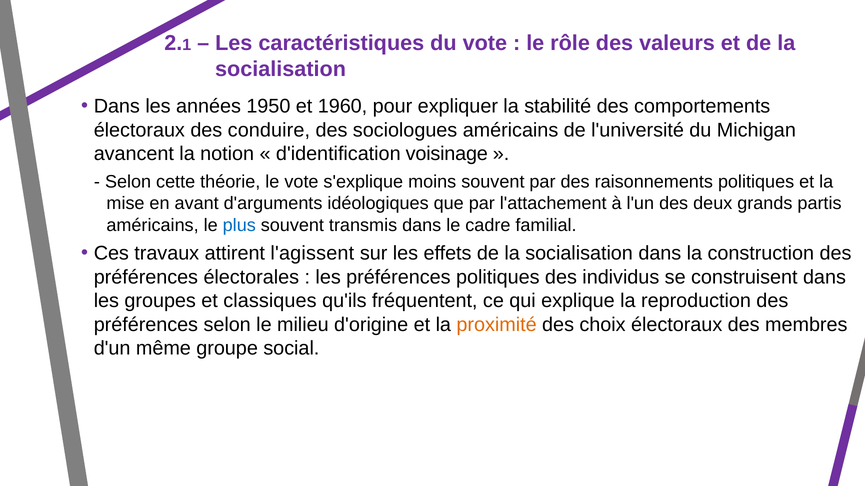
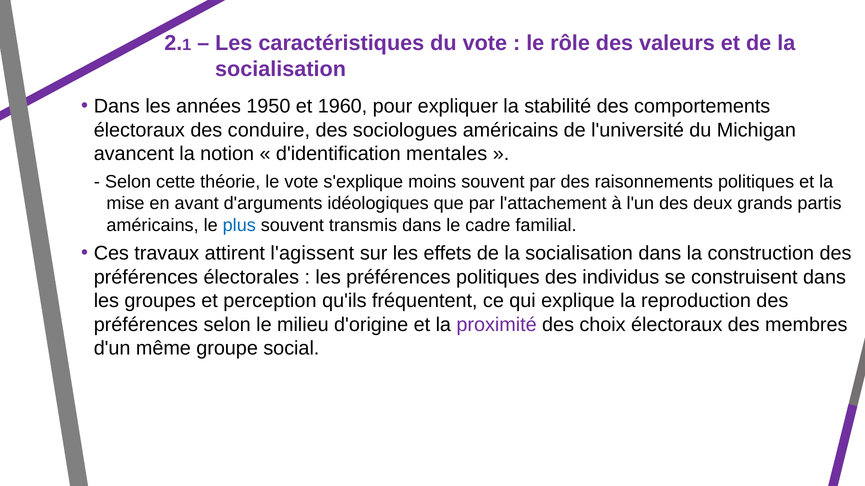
voisinage: voisinage -> mentales
classiques: classiques -> perception
proximité colour: orange -> purple
